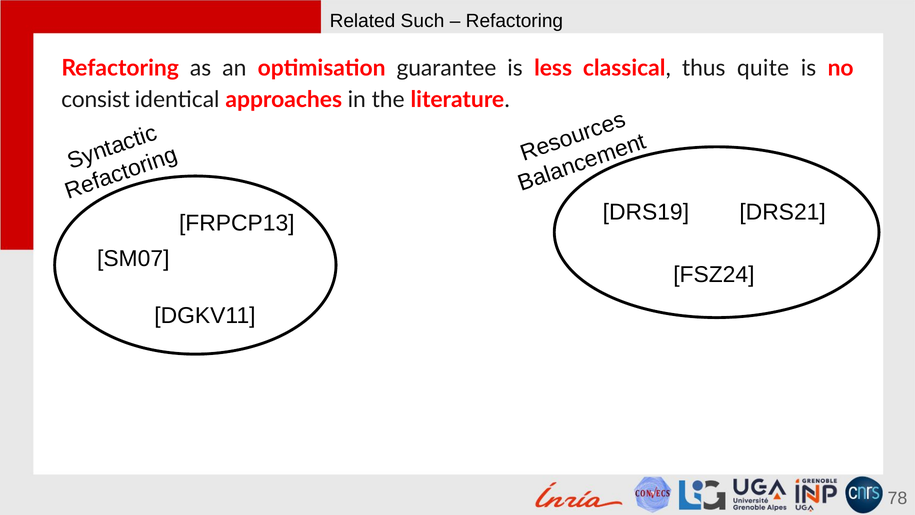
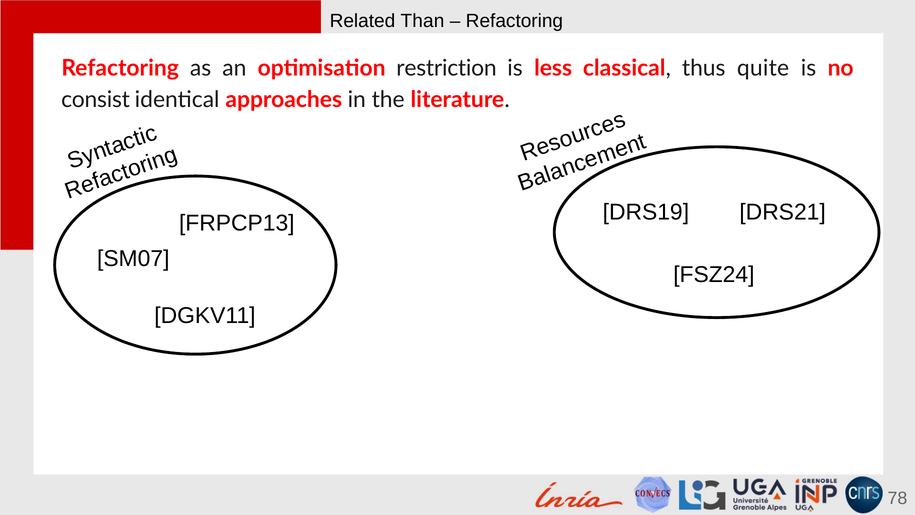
Such: Such -> Than
guarantee: guarantee -> restriction
